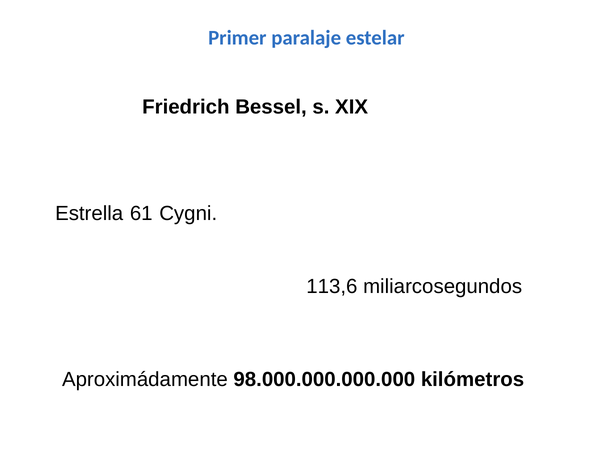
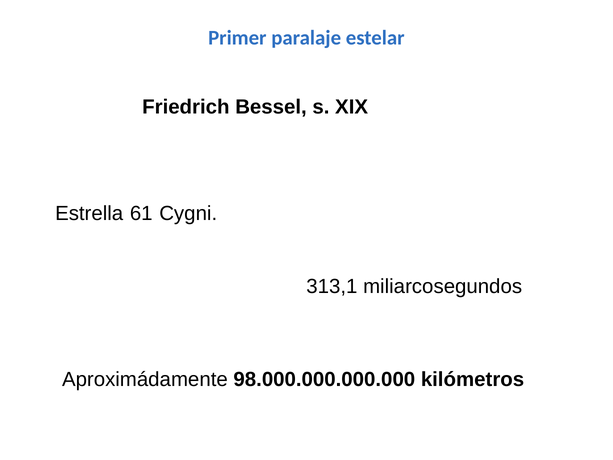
113,6: 113,6 -> 313,1
